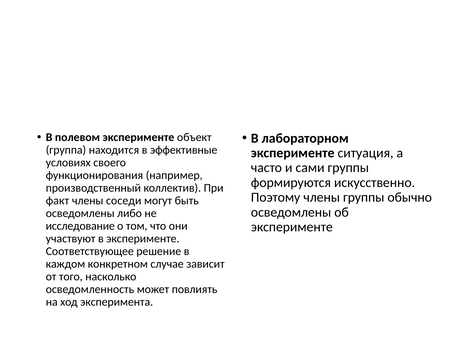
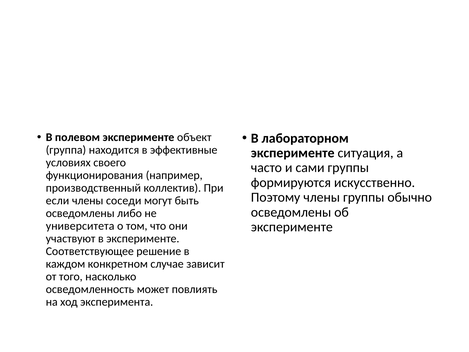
факт: факт -> если
исследование: исследование -> университета
